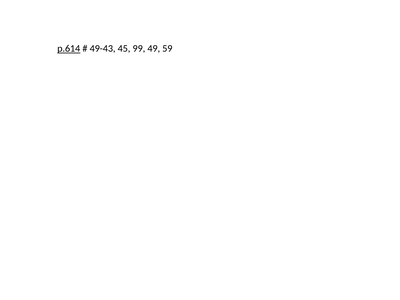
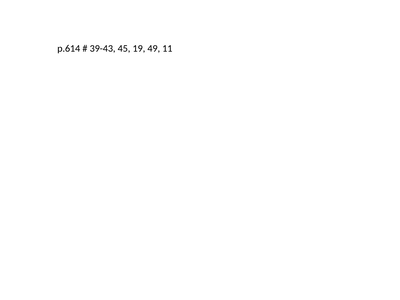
p.614 underline: present -> none
49-43: 49-43 -> 39-43
99: 99 -> 19
59: 59 -> 11
